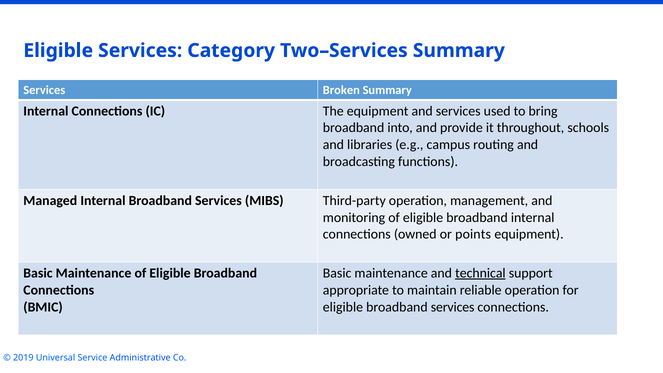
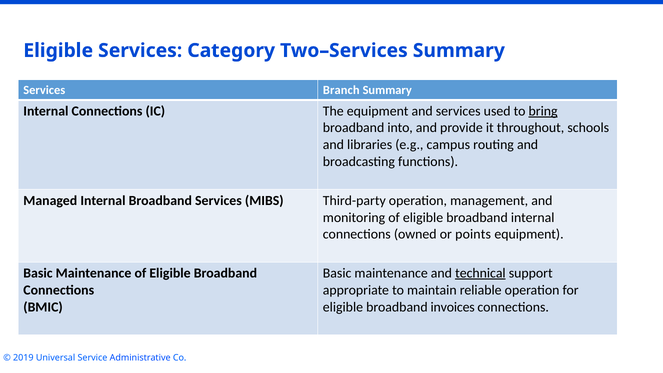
Broken: Broken -> Branch
bring underline: none -> present
eligible broadband services: services -> invoices
